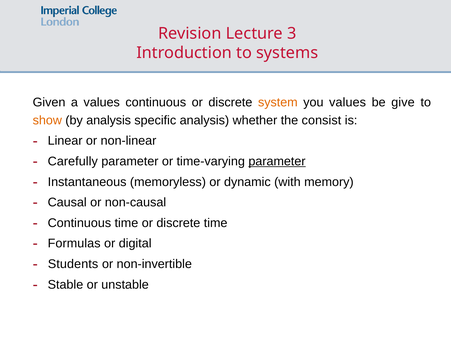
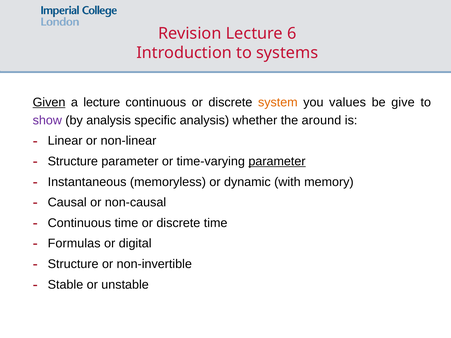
3: 3 -> 6
Given underline: none -> present
a values: values -> lecture
show colour: orange -> purple
consist: consist -> around
Carefully at (73, 161): Carefully -> Structure
Students at (73, 264): Students -> Structure
